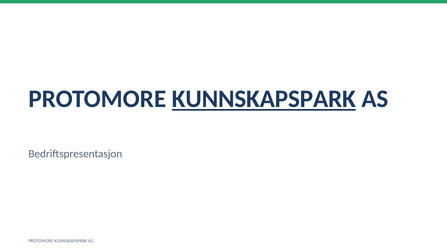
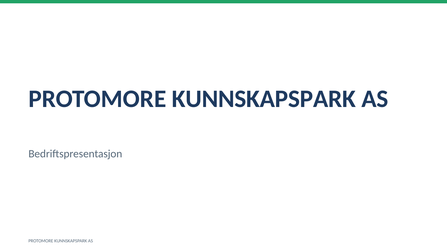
KUNNSKAPSPARK at (264, 99) underline: present -> none
